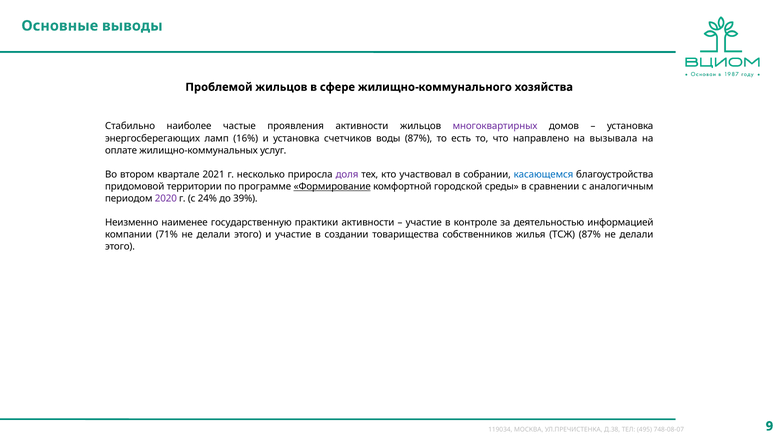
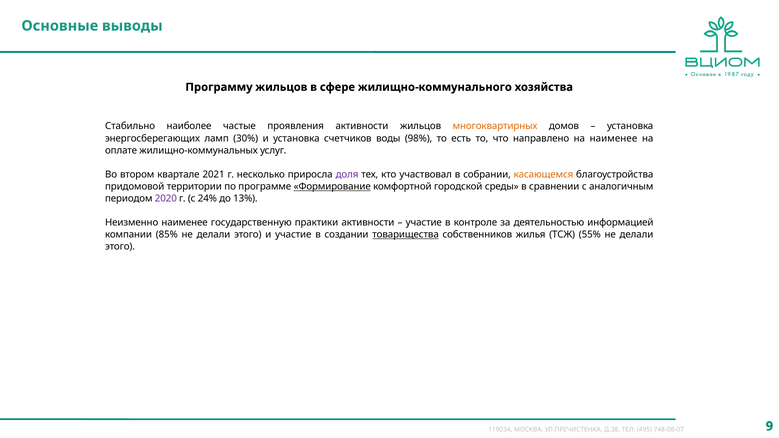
Проблемой: Проблемой -> Программу
многоквартирных colour: purple -> orange
16%: 16% -> 30%
воды 87%: 87% -> 98%
на вызывала: вызывала -> наименее
касающемся colour: blue -> orange
39%: 39% -> 13%
71%: 71% -> 85%
товарищества underline: none -> present
ТСЖ 87%: 87% -> 55%
